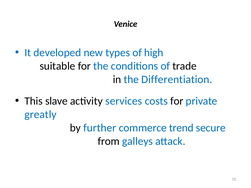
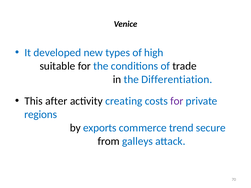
slave: slave -> after
services: services -> creating
for at (177, 101) colour: black -> purple
greatly: greatly -> regions
further: further -> exports
